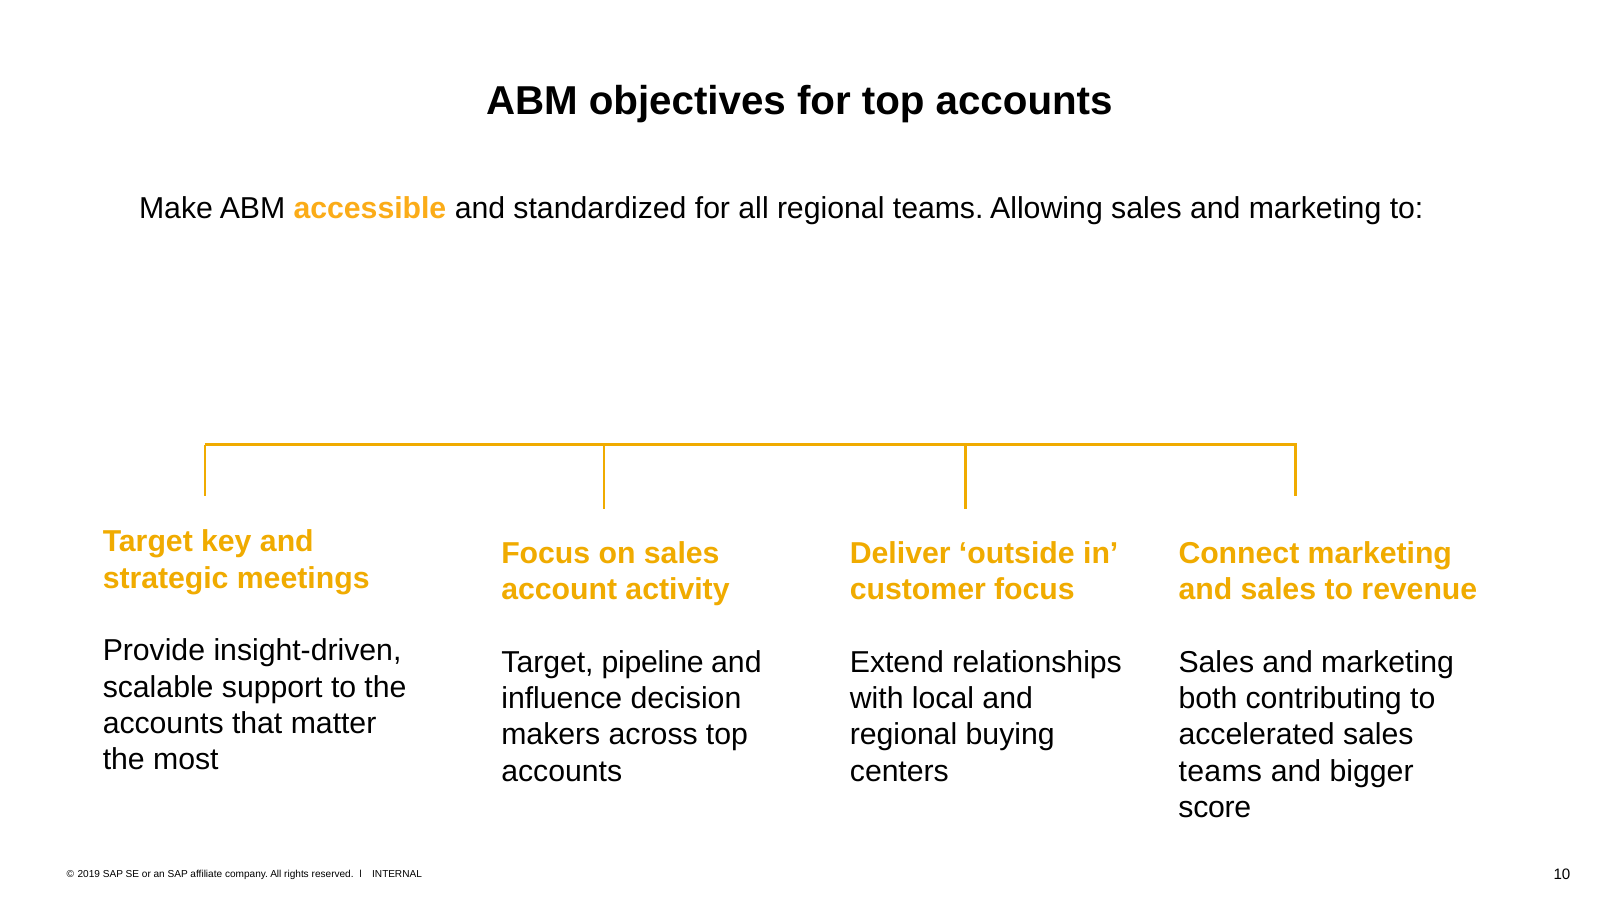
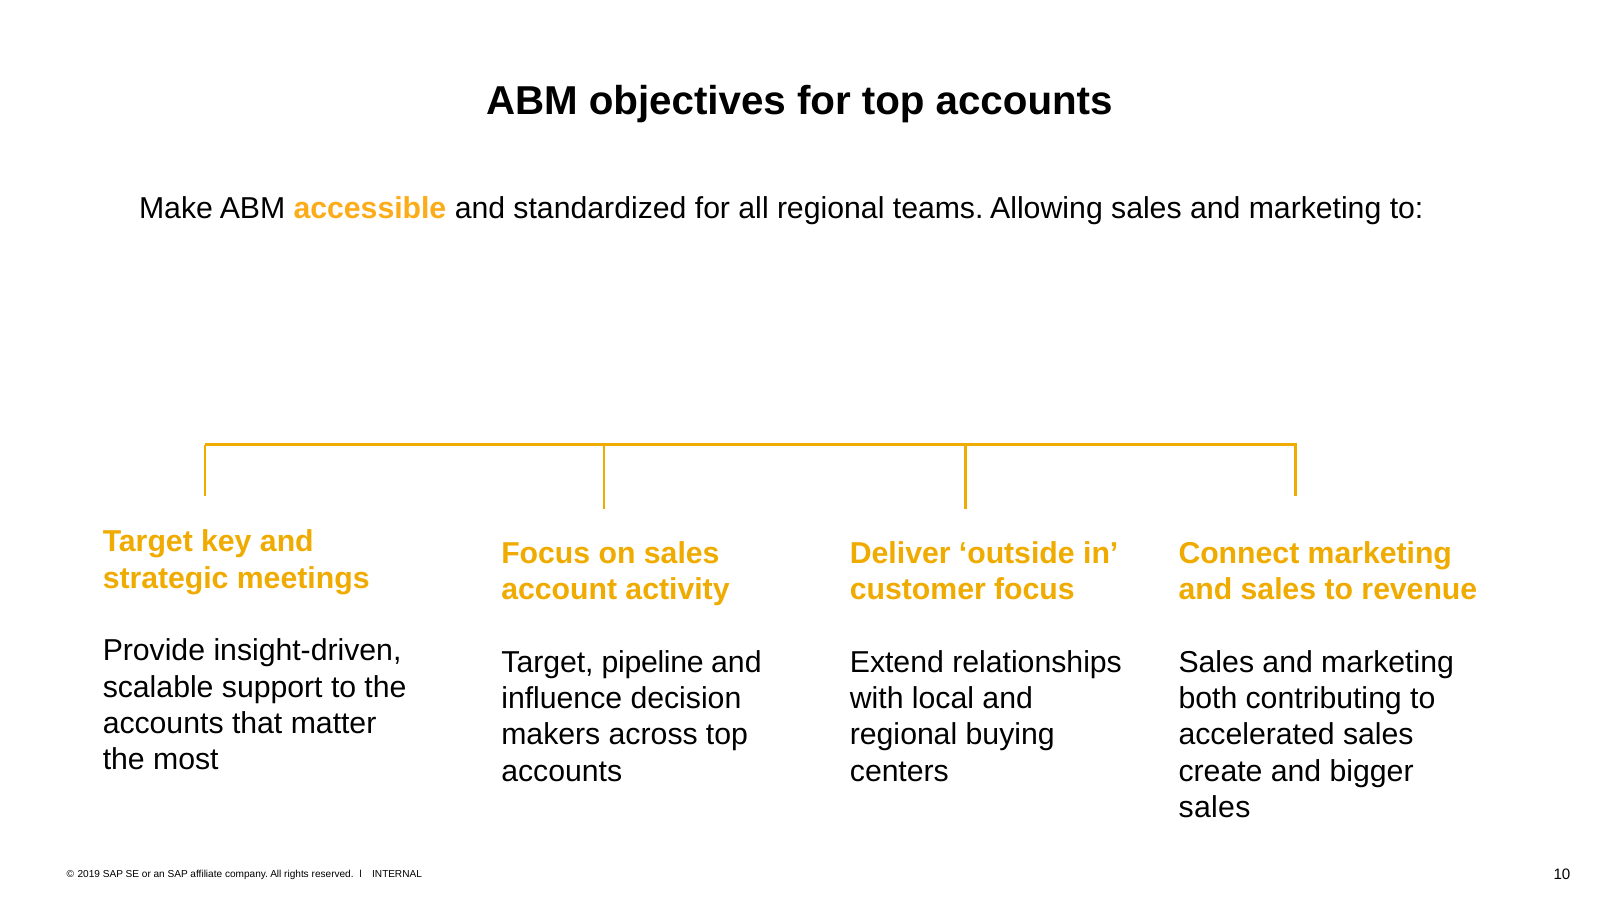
teams at (1220, 771): teams -> create
score at (1215, 807): score -> sales
